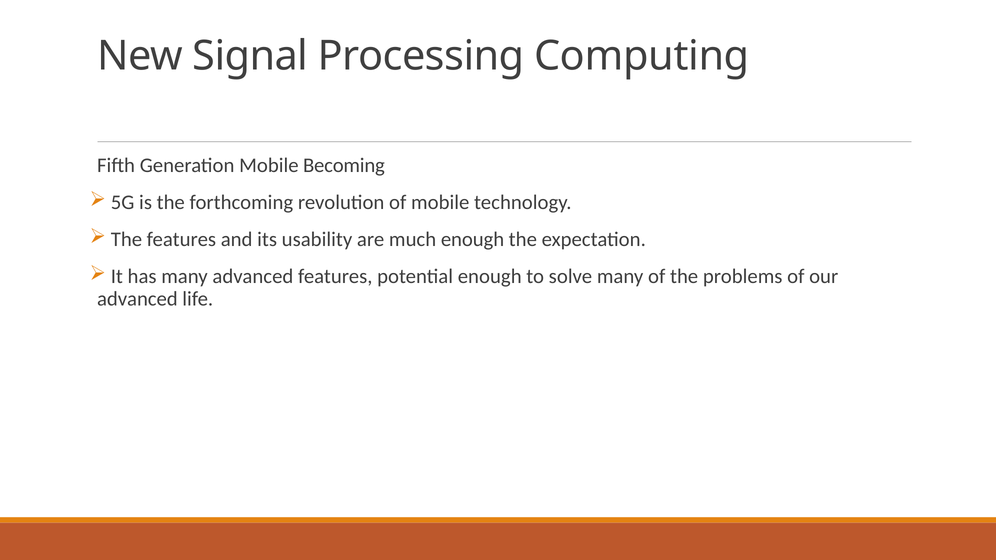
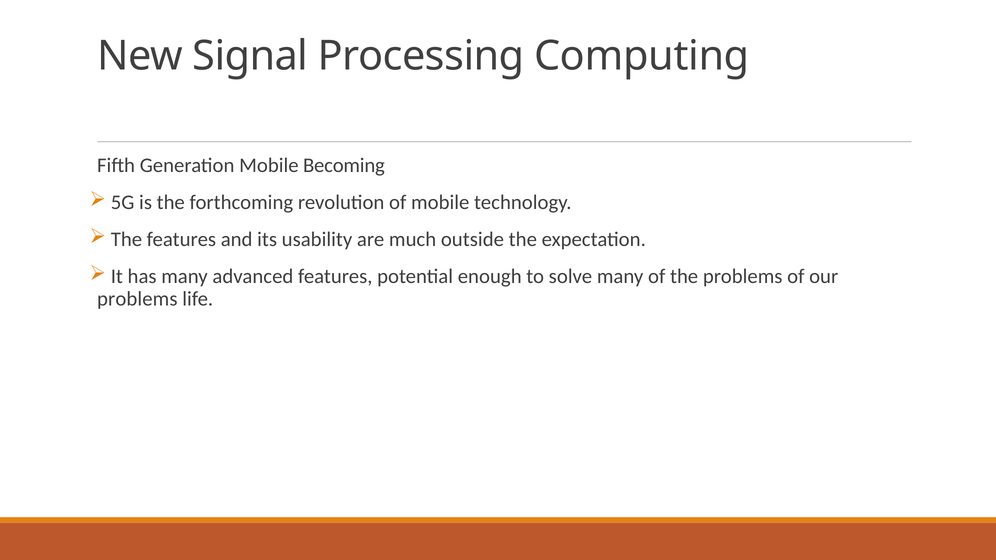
much enough: enough -> outside
advanced at (137, 299): advanced -> problems
